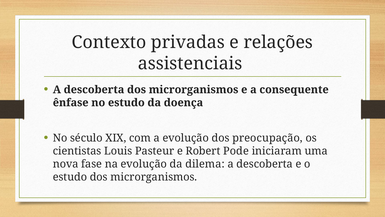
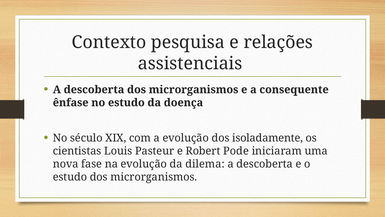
privadas: privadas -> pesquisa
preocupação: preocupação -> isoladamente
